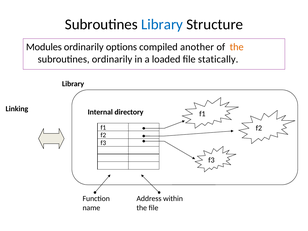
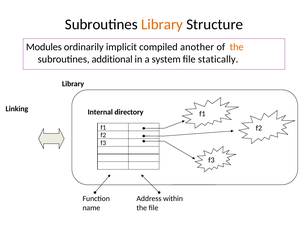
Library at (162, 24) colour: blue -> orange
options: options -> implicit
subroutines ordinarily: ordinarily -> additional
loaded: loaded -> system
